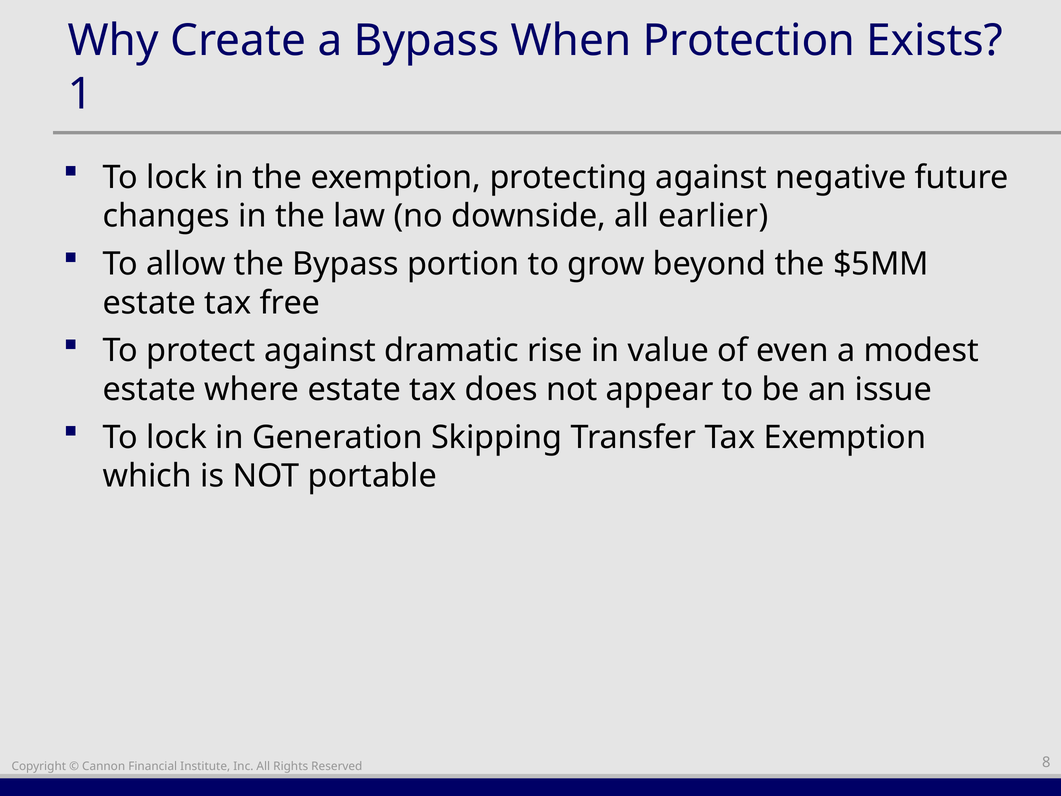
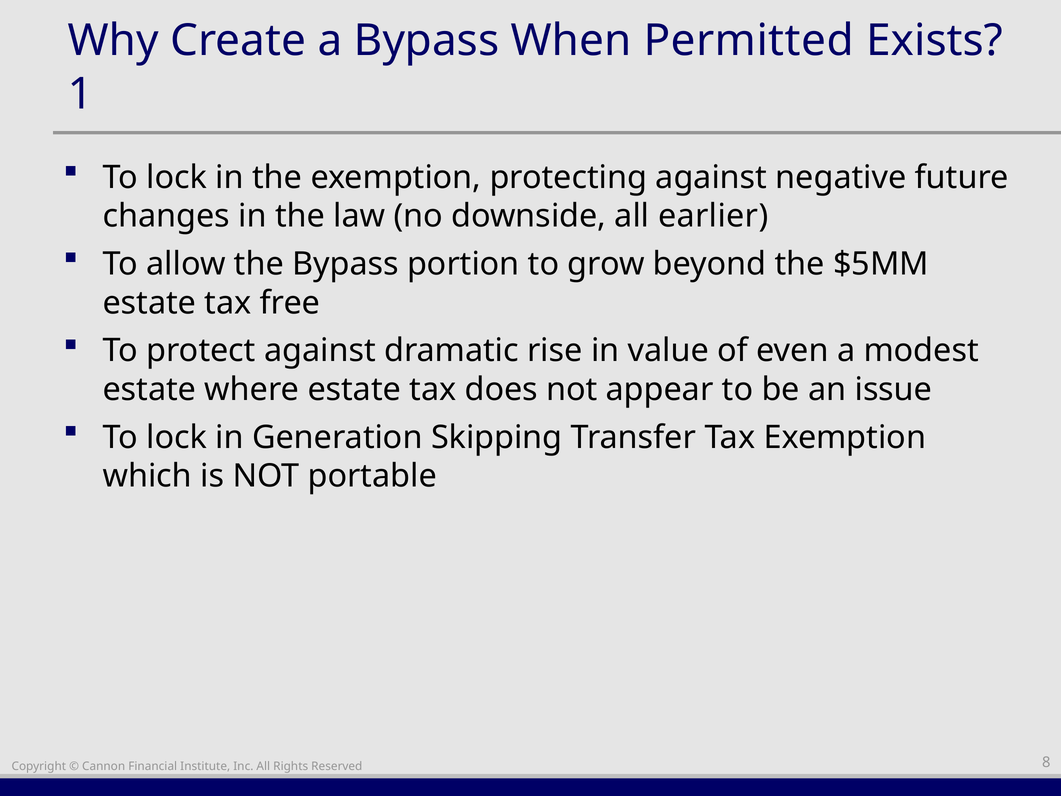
Protection: Protection -> Permitted
